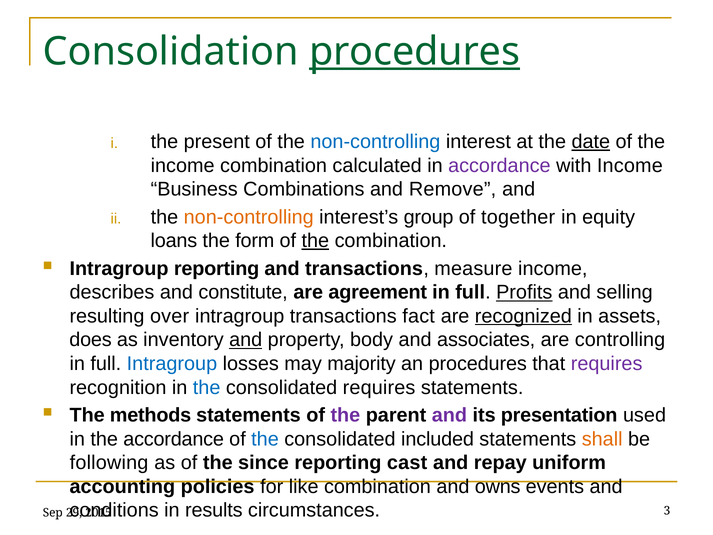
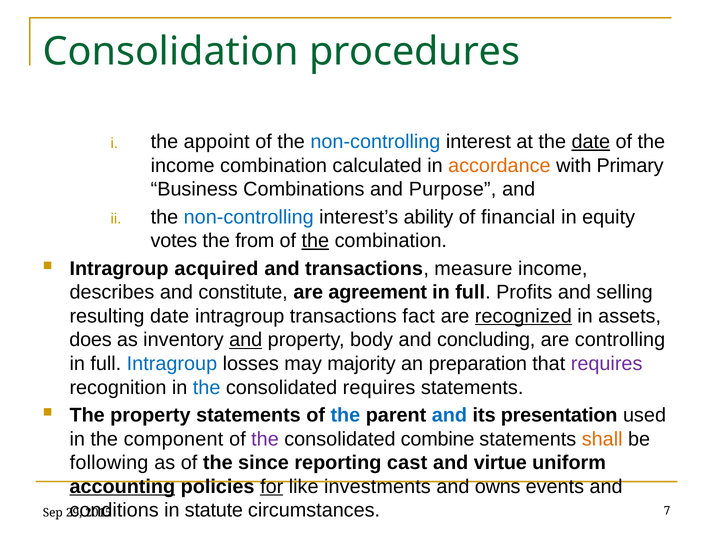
procedures at (415, 52) underline: present -> none
present: present -> appoint
accordance at (499, 165) colour: purple -> orange
with Income: Income -> Primary
Remove: Remove -> Purpose
non-controlling at (249, 217) colour: orange -> blue
group: group -> ability
together: together -> financial
loans: loans -> votes
form: form -> from
Intragroup reporting: reporting -> acquired
Profits underline: present -> none
resulting over: over -> date
associates: associates -> concluding
an procedures: procedures -> preparation
The methods: methods -> property
the at (345, 415) colour: purple -> blue
and at (449, 415) colour: purple -> blue
the accordance: accordance -> component
the at (265, 439) colour: blue -> purple
included: included -> combine
repay: repay -> virtue
accounting underline: none -> present
for underline: none -> present
like combination: combination -> investments
results: results -> statute
3: 3 -> 7
